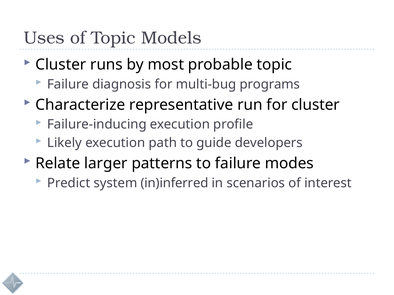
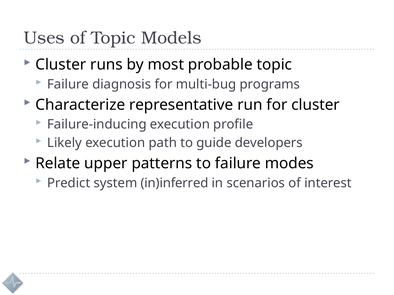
larger: larger -> upper
